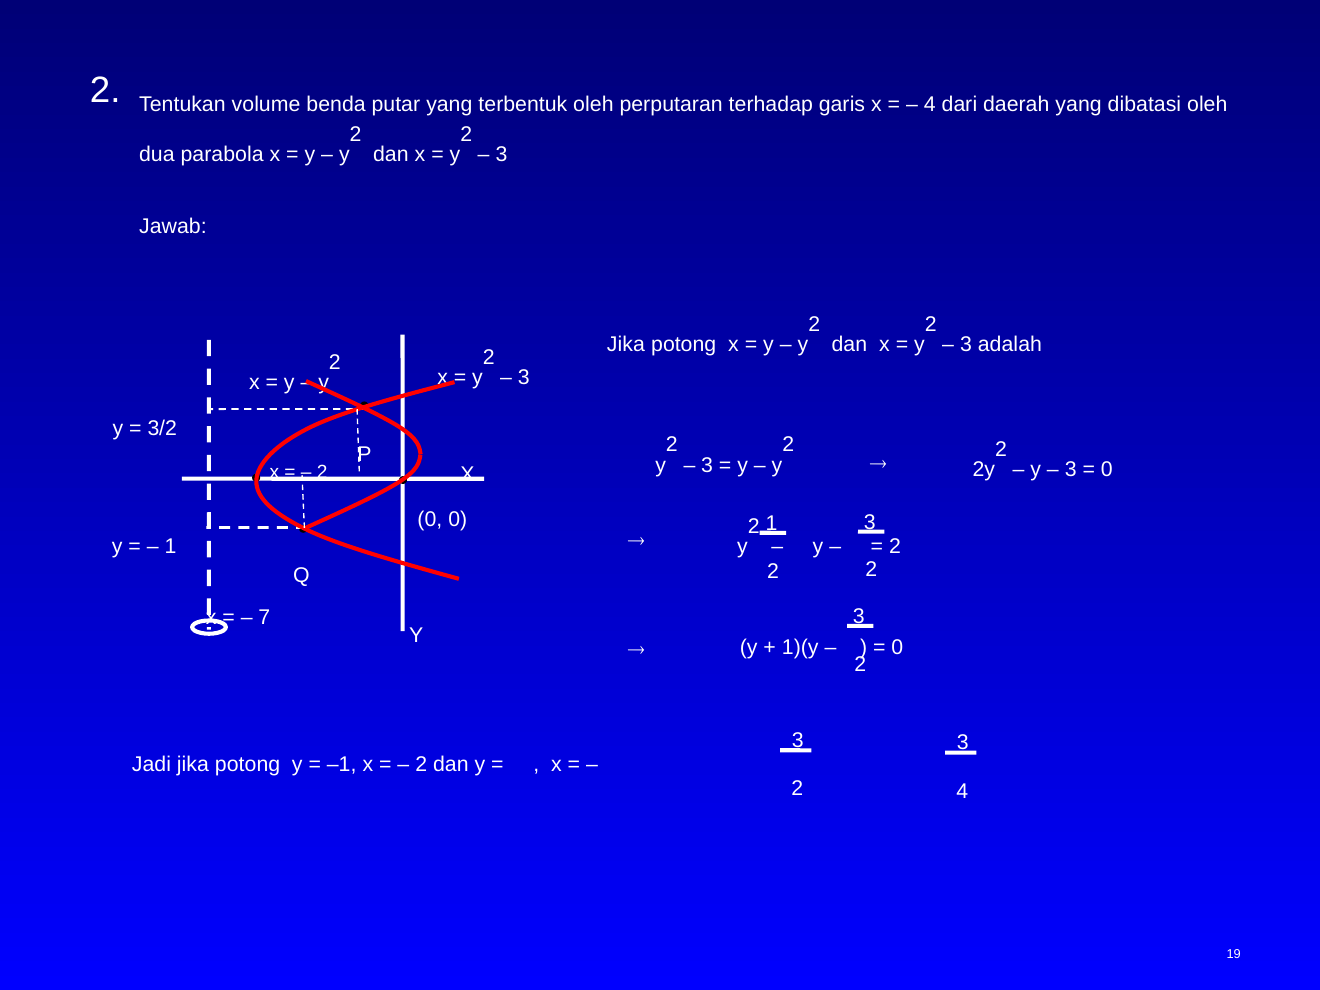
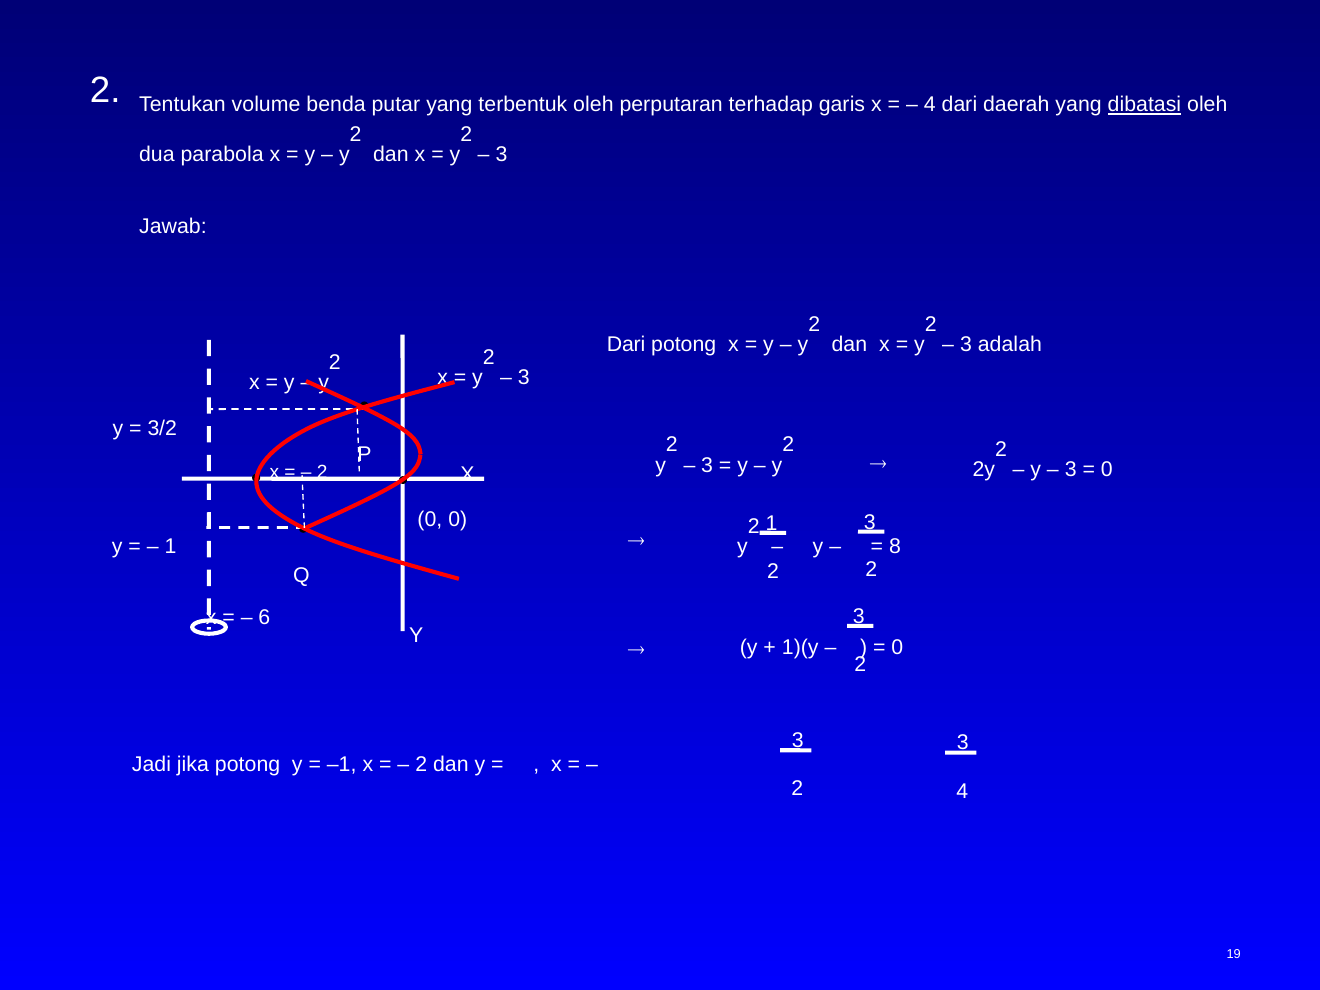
dibatasi underline: none -> present
Jika at (626, 345): Jika -> Dari
2 at (895, 546): 2 -> 8
7: 7 -> 6
